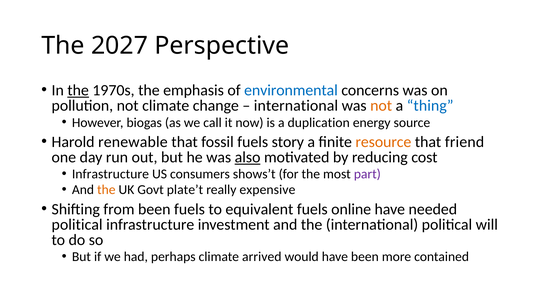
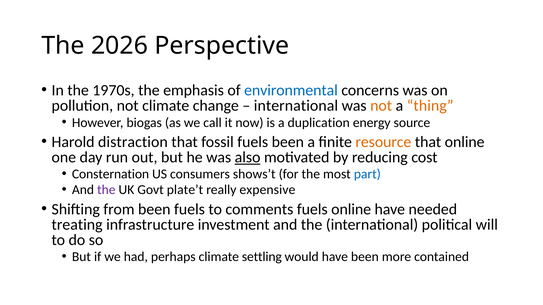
2027: 2027 -> 2026
the at (78, 90) underline: present -> none
thing colour: blue -> orange
renewable: renewable -> distraction
fuels story: story -> been
that friend: friend -> online
Infrastructure at (110, 174): Infrastructure -> Consternation
part colour: purple -> blue
the at (106, 190) colour: orange -> purple
equivalent: equivalent -> comments
political at (77, 225): political -> treating
arrived: arrived -> settling
